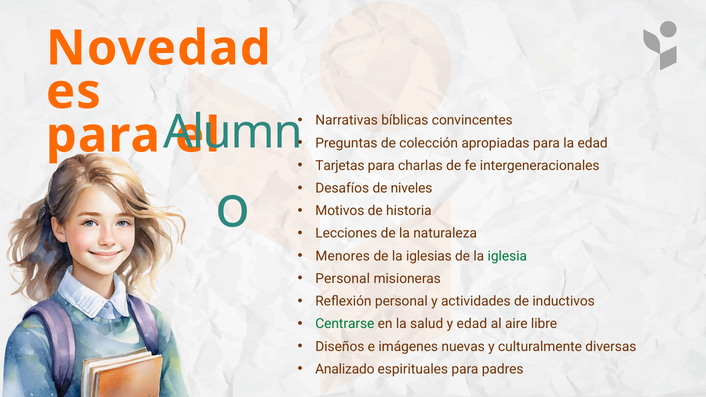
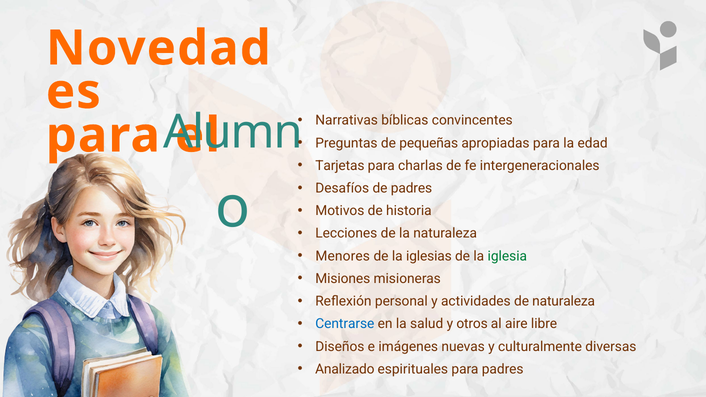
colección: colección -> pequeñas
de niveles: niveles -> padres
Personal at (343, 279): Personal -> Misiones
de inductivos: inductivos -> naturaleza
Centrarse colour: green -> blue
y edad: edad -> otros
